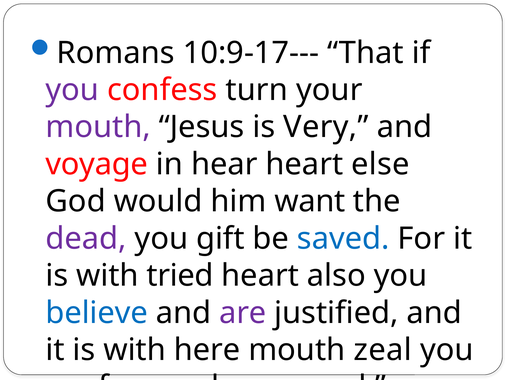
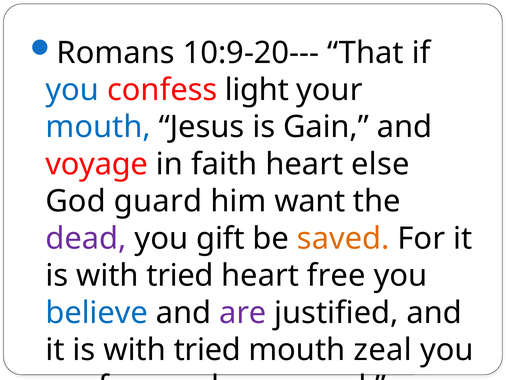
10:9-17---: 10:9-17--- -> 10:9-20---
you at (72, 90) colour: purple -> blue
turn: turn -> light
mouth at (98, 127) colour: purple -> blue
Very: Very -> Gain
hear: hear -> faith
would: would -> guard
saved at (343, 238) colour: blue -> orange
also: also -> free
here at (207, 349): here -> tried
